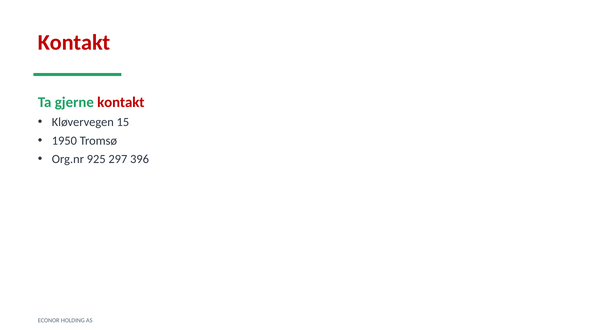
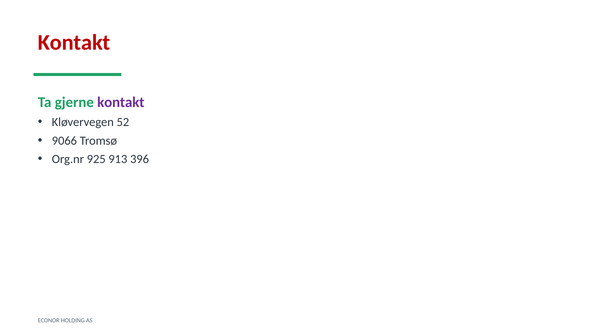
kontakt at (121, 102) colour: red -> purple
15: 15 -> 52
1950: 1950 -> 9066
297: 297 -> 913
